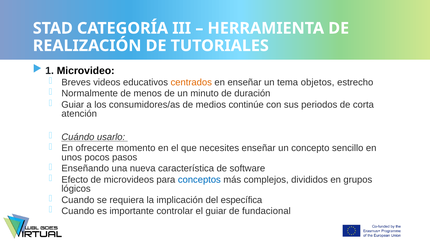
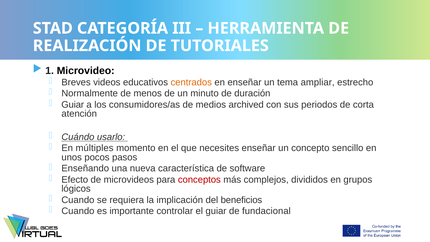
objetos: objetos -> ampliar
continúe: continúe -> archived
ofrecerte: ofrecerte -> múltiples
conceptos colour: blue -> red
específica: específica -> beneficios
